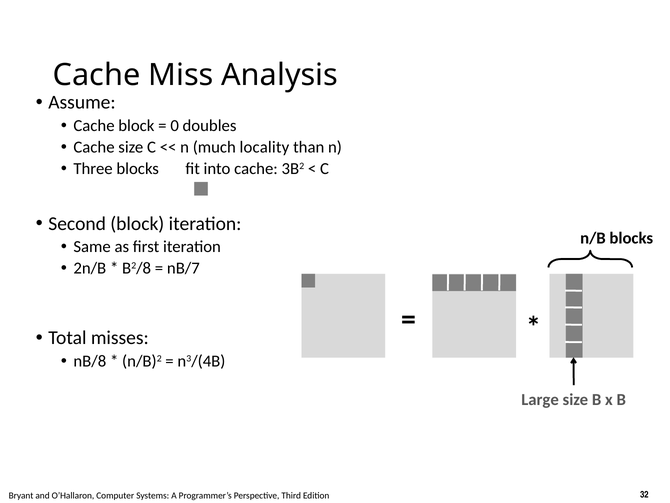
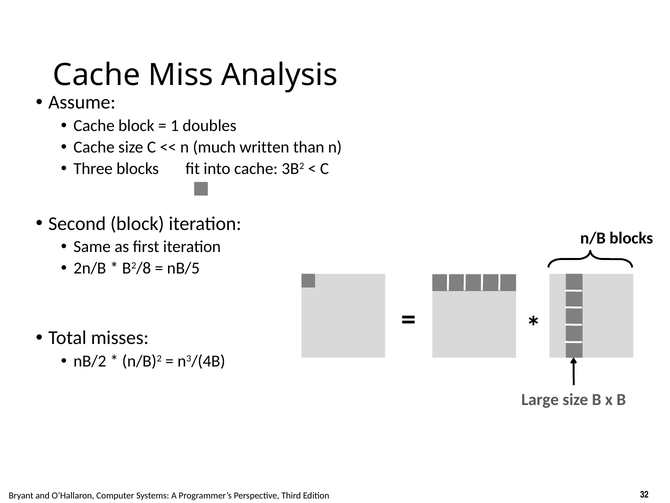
0: 0 -> 1
locality: locality -> written
nB/7: nB/7 -> nB/5
nB/8: nB/8 -> nB/2
